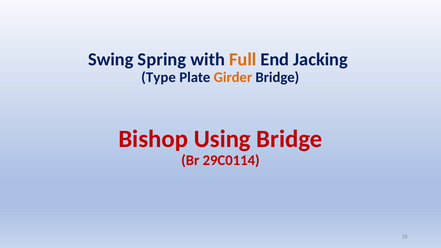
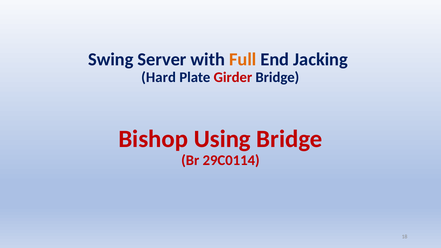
Spring: Spring -> Server
Type: Type -> Hard
Girder colour: orange -> red
